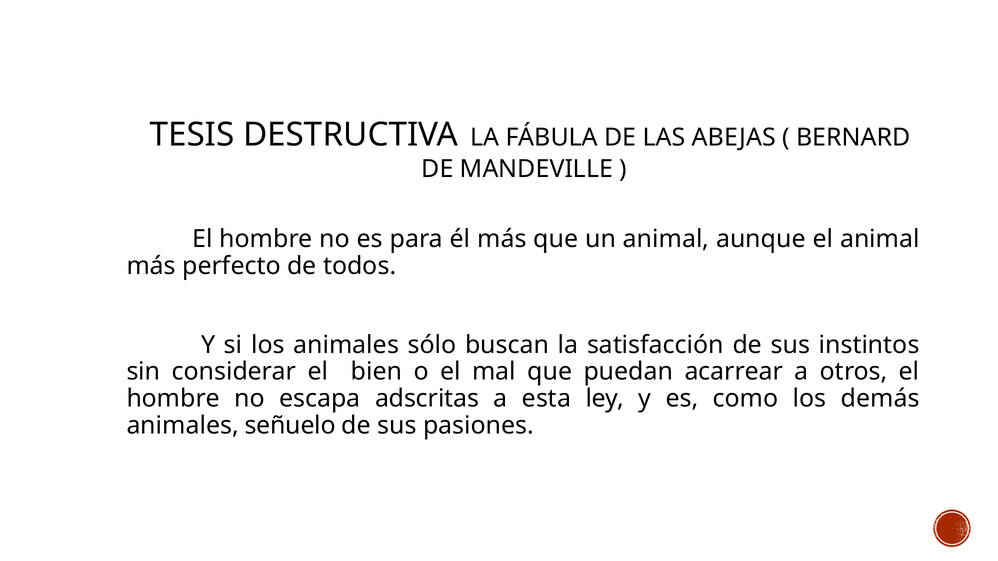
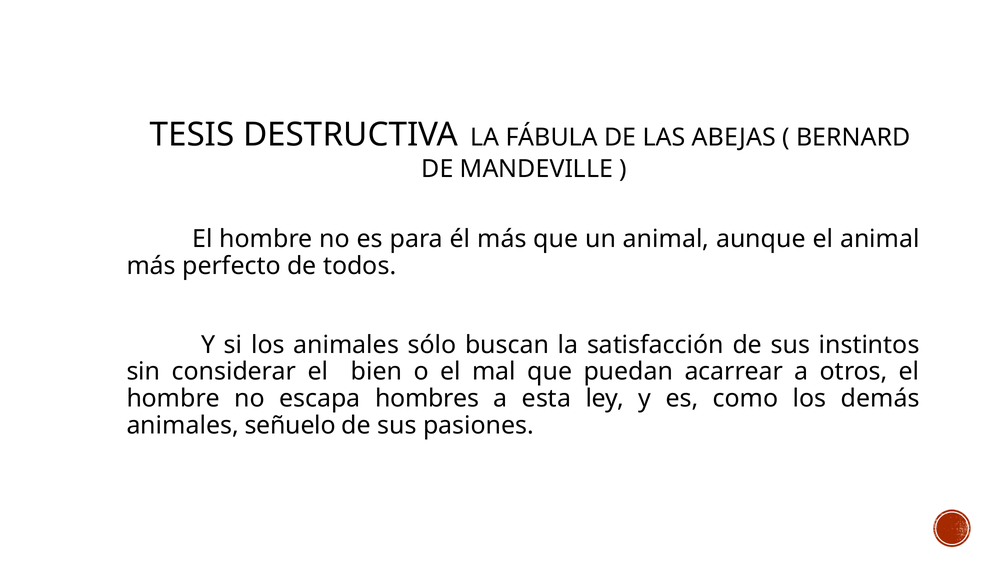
adscritas: adscritas -> hombres
